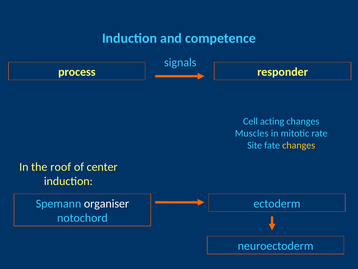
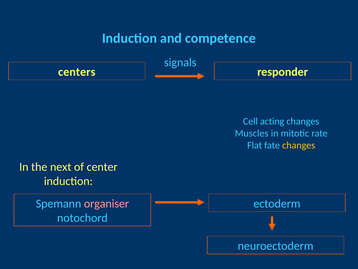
process: process -> centers
Site: Site -> Flat
roof: roof -> next
organiser colour: white -> pink
